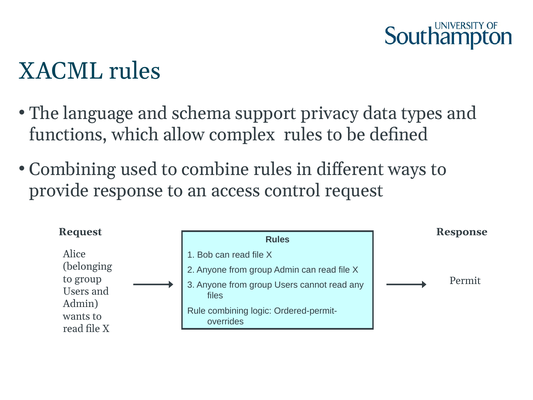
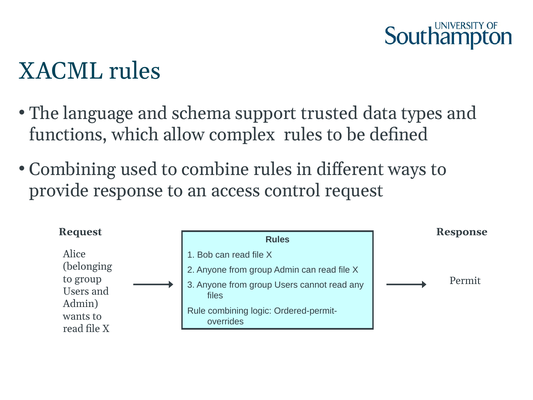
privacy: privacy -> trusted
